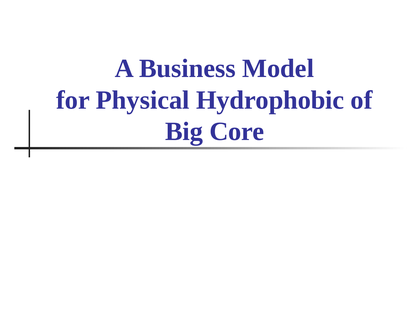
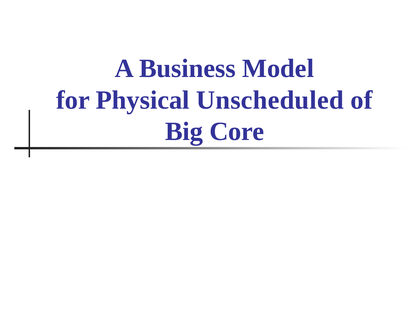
Hydrophobic: Hydrophobic -> Unscheduled
